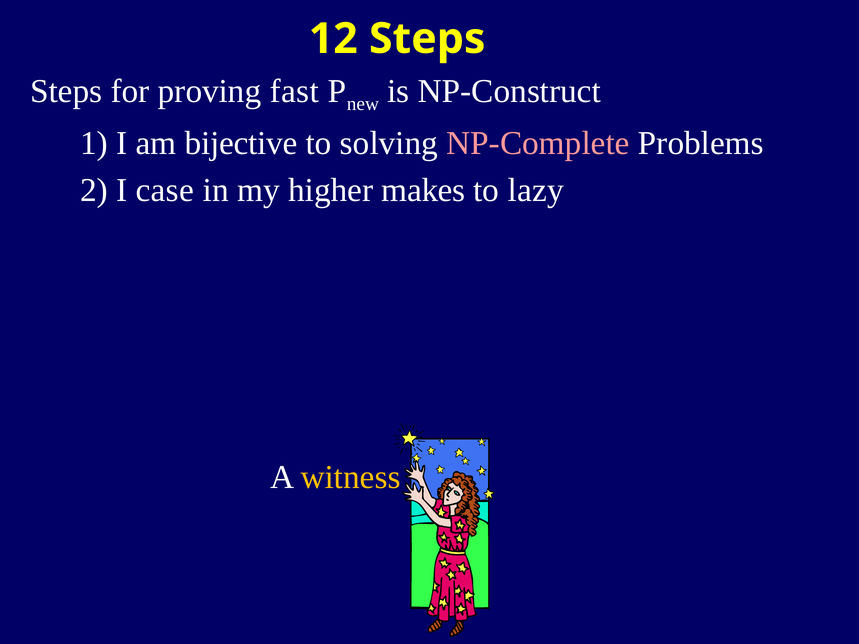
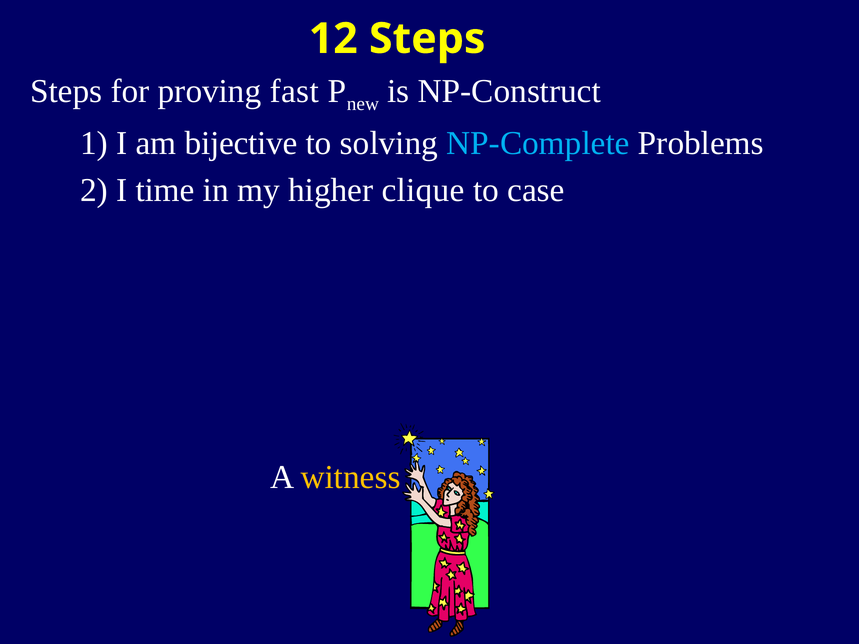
NP-Complete colour: pink -> light blue
case: case -> time
makes: makes -> clique
lazy: lazy -> case
